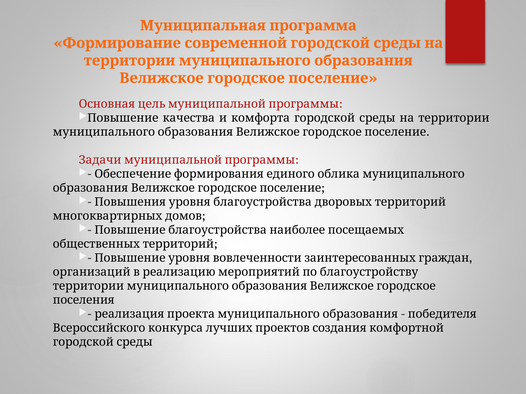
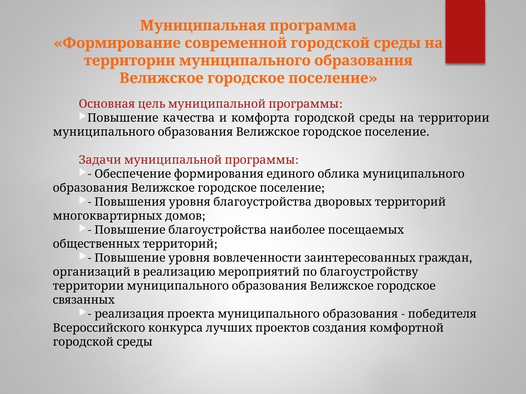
поселения: поселения -> связанных
